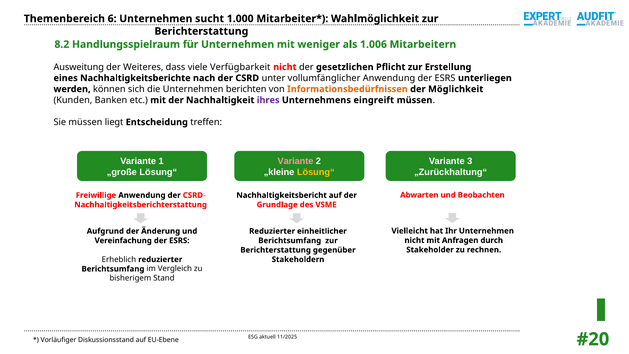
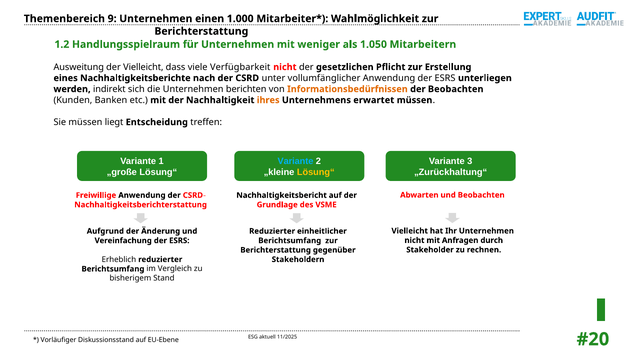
Themenbereich 6: 6 -> 9
sucht: sucht -> einen
8.2: 8.2 -> 1.2
1.006: 1.006 -> 1.050
der Weiteres: Weiteres -> Vielleicht
können: können -> indirekt
der Möglichkeit: Möglichkeit -> Beobachten
ihres colour: purple -> orange
eingreift: eingreift -> erwartet
Variante at (295, 161) colour: pink -> light blue
